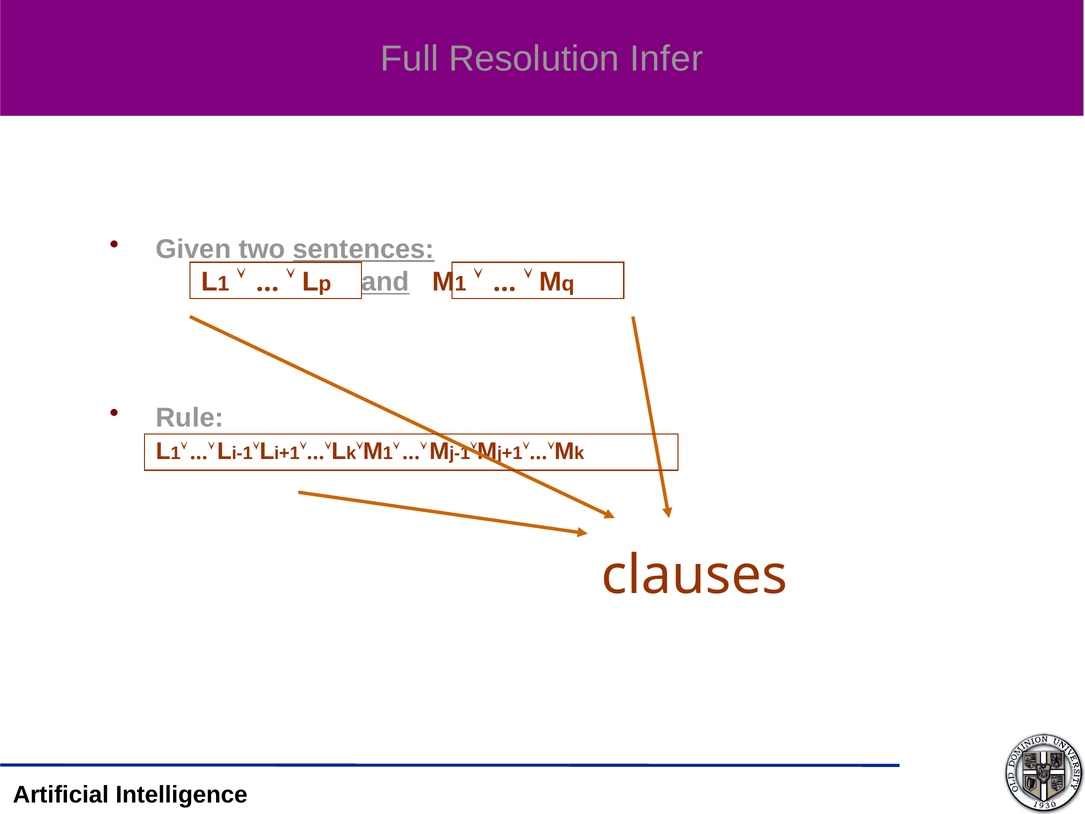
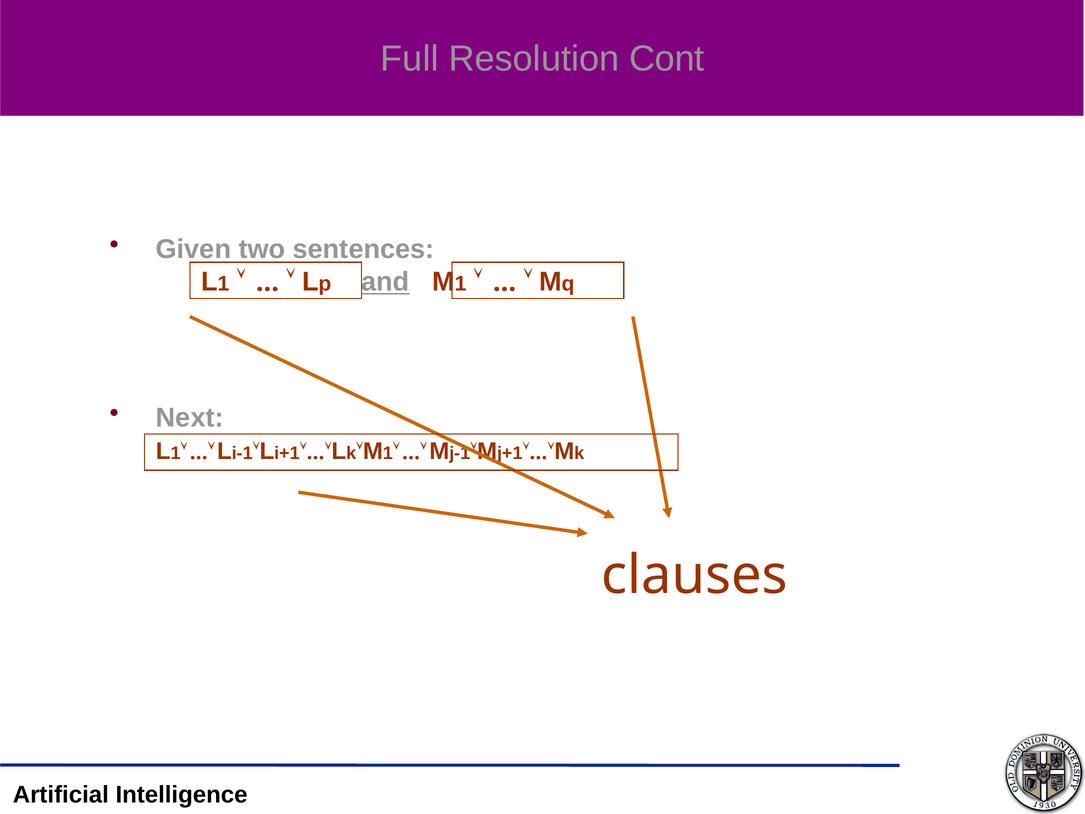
Infer: Infer -> Cont
sentences underline: present -> none
Rule: Rule -> Next
